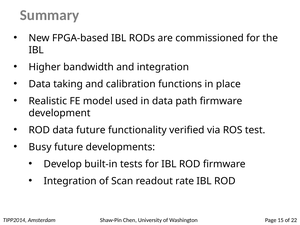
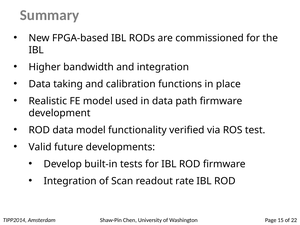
data future: future -> model
Busy: Busy -> Valid
